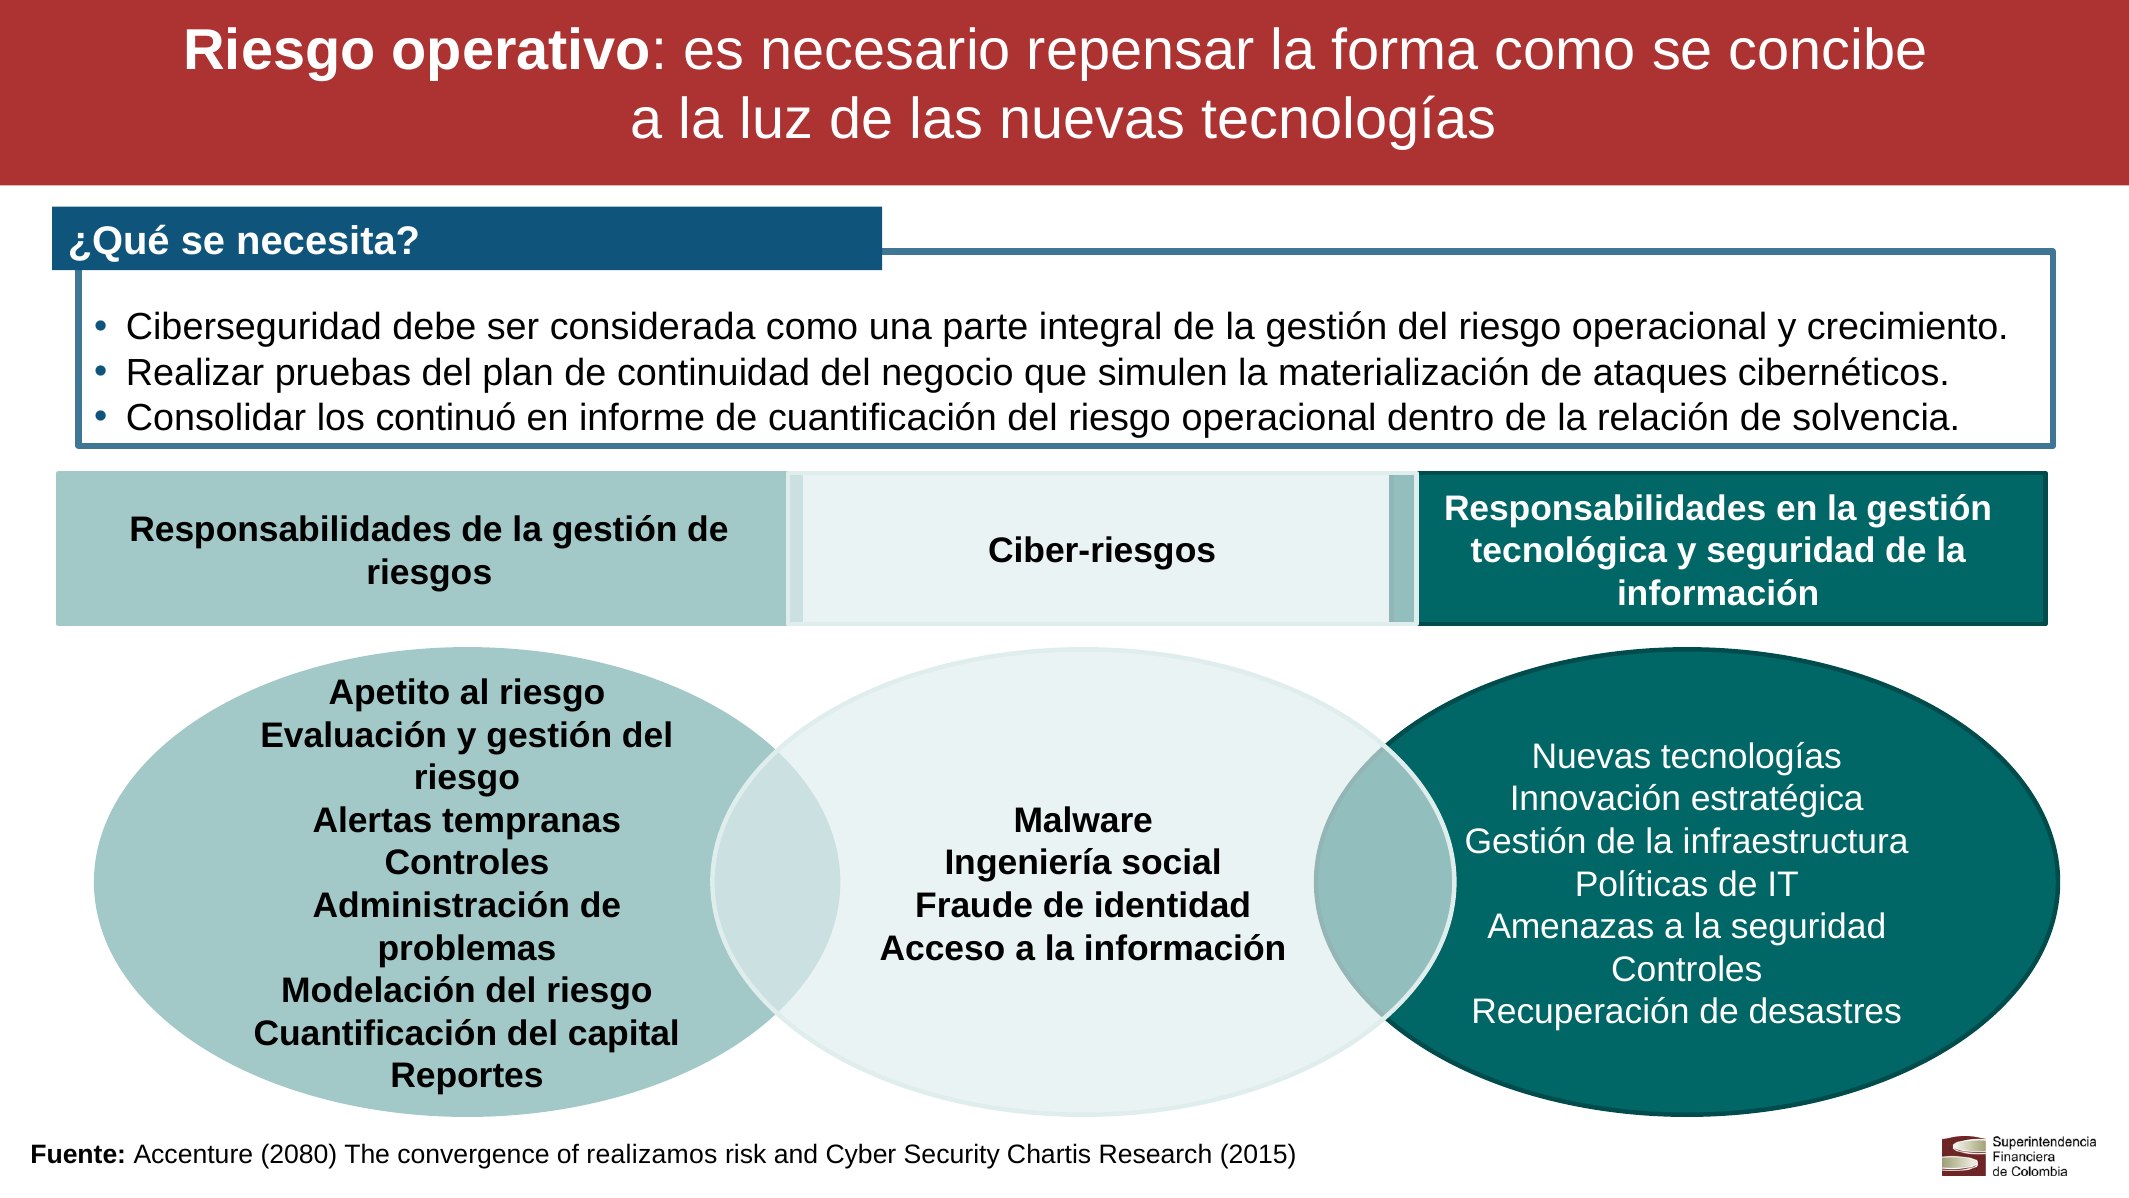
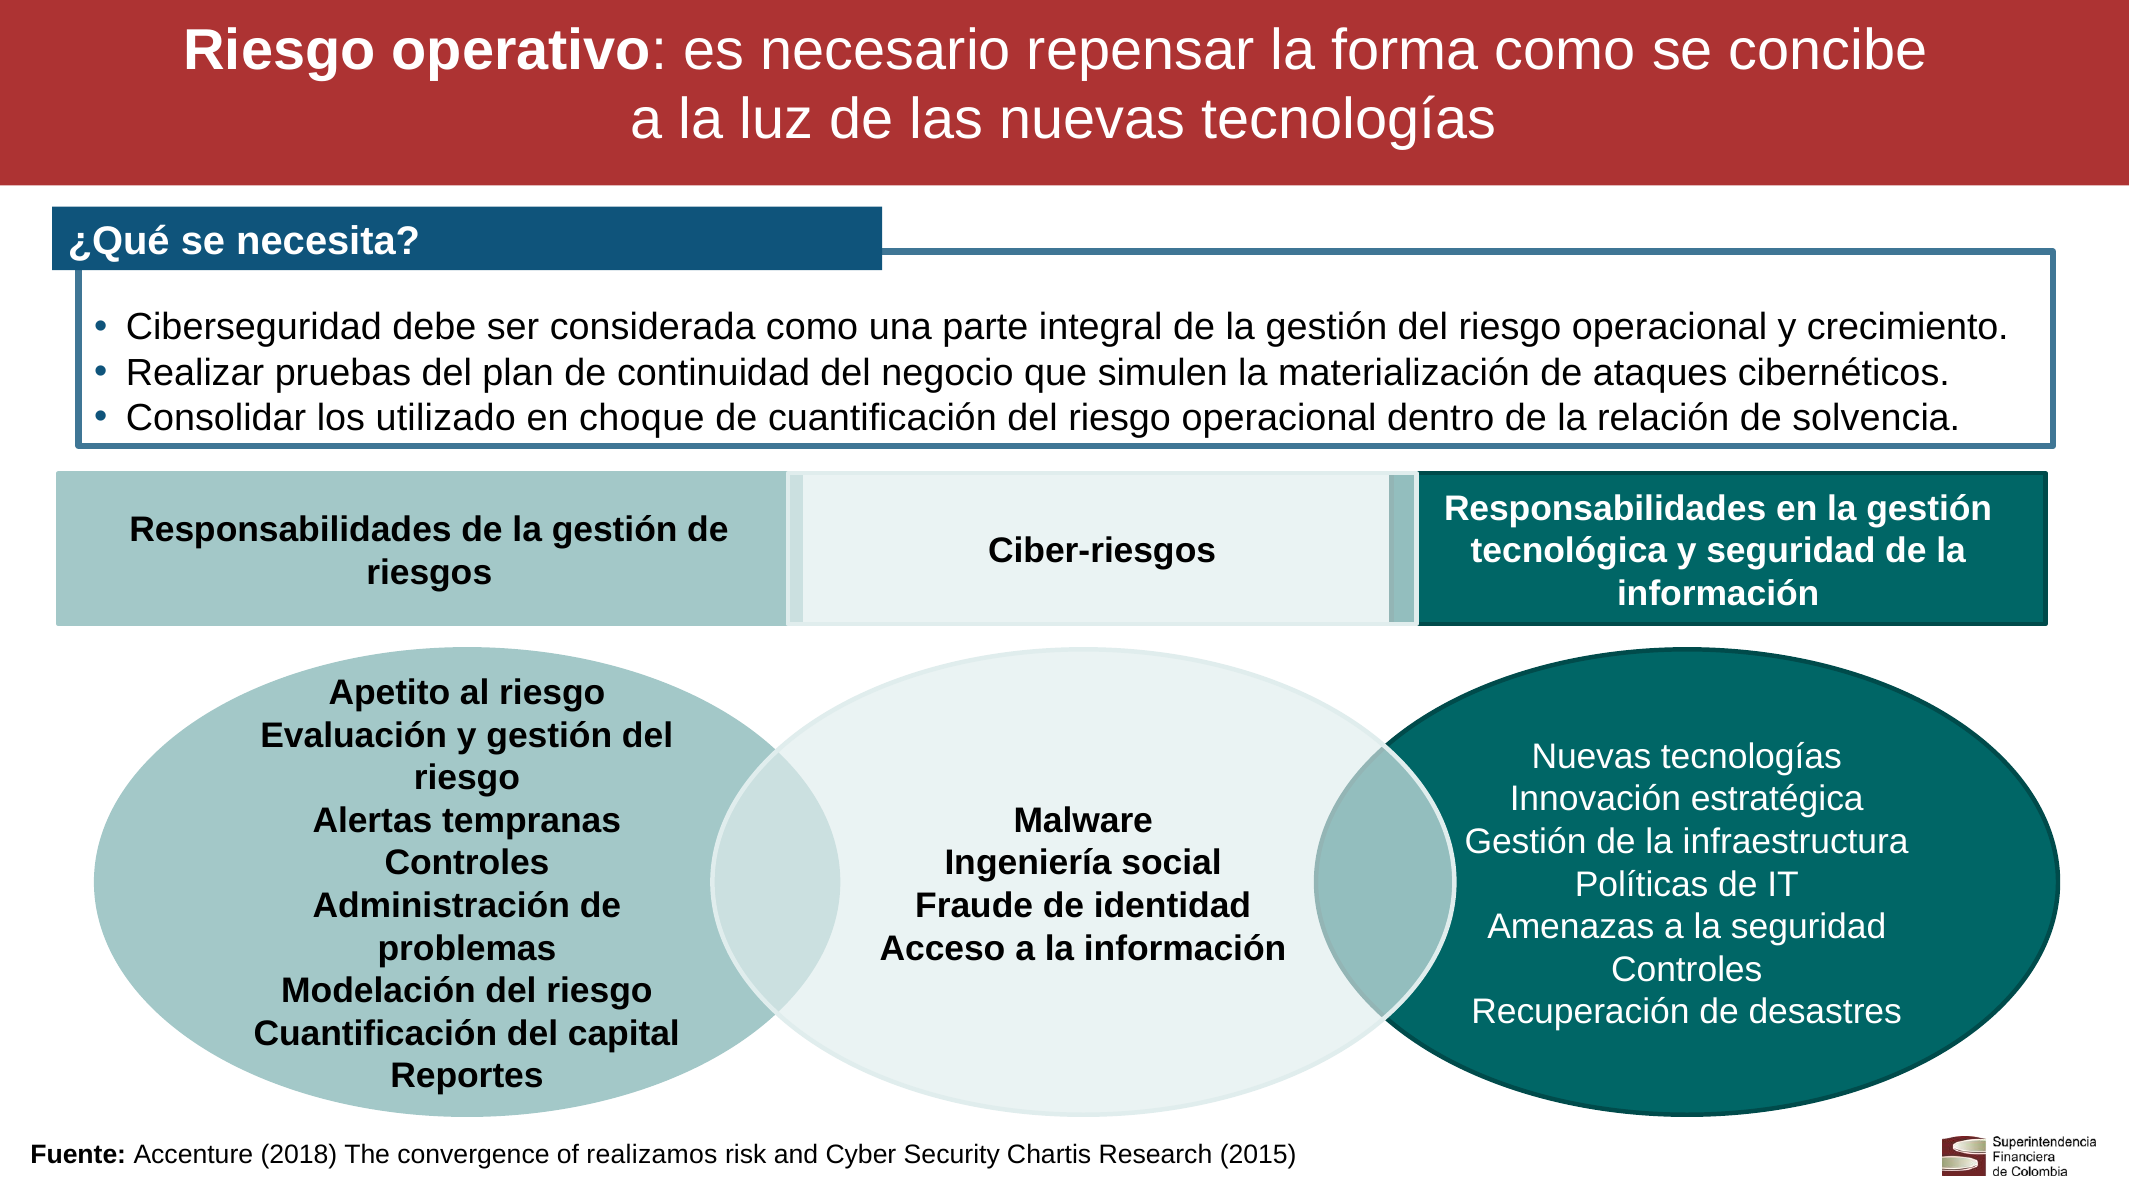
continuó: continuó -> utilizado
informe: informe -> choque
2080: 2080 -> 2018
